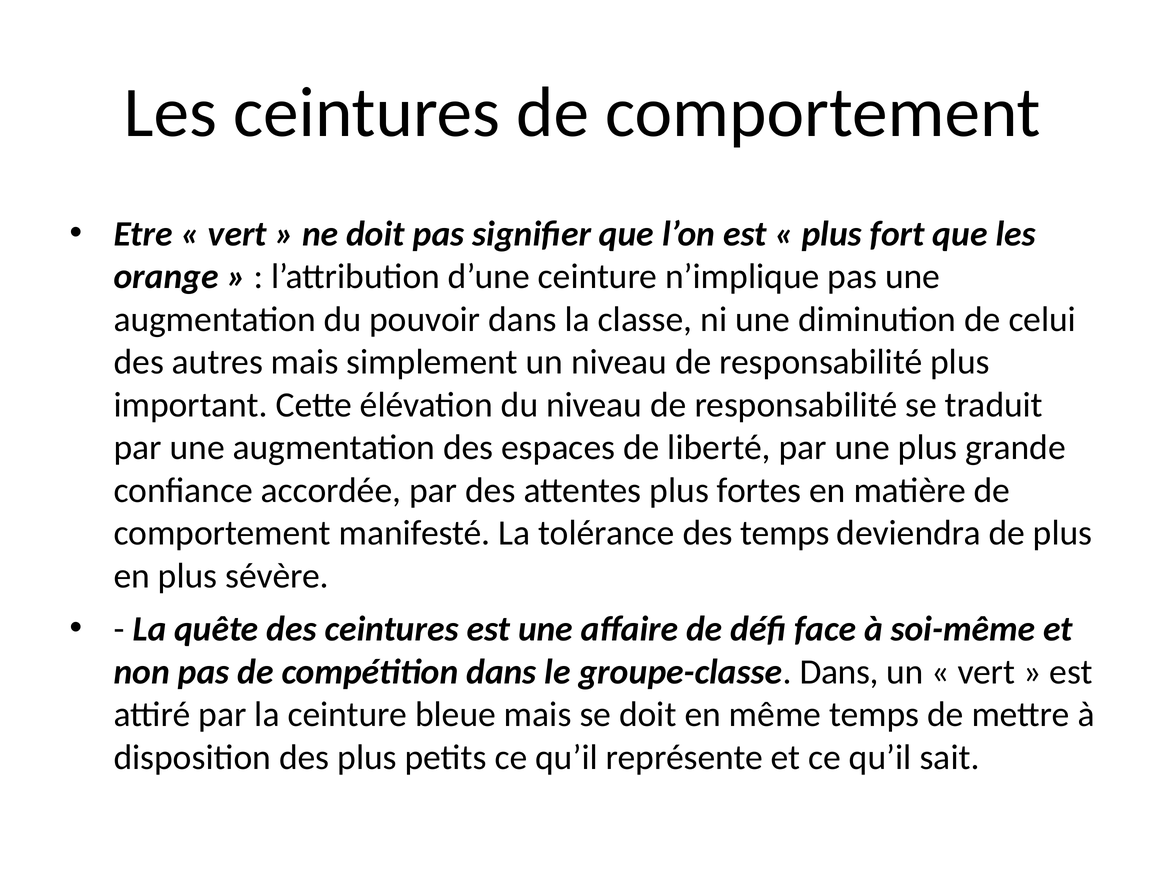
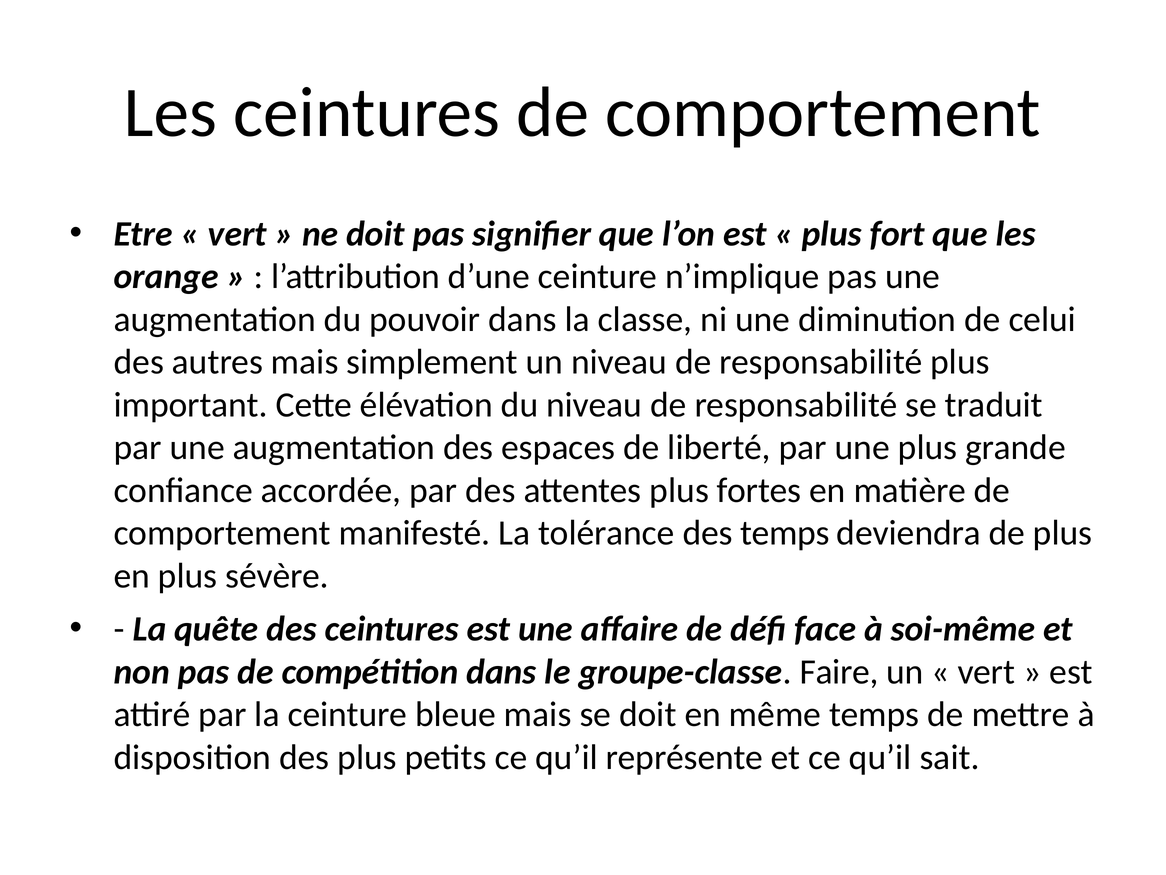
groupe-classe Dans: Dans -> Faire
